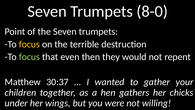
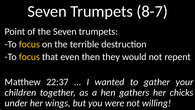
8-0: 8-0 -> 8-7
focus at (29, 57) colour: light green -> yellow
30:37: 30:37 -> 22:37
